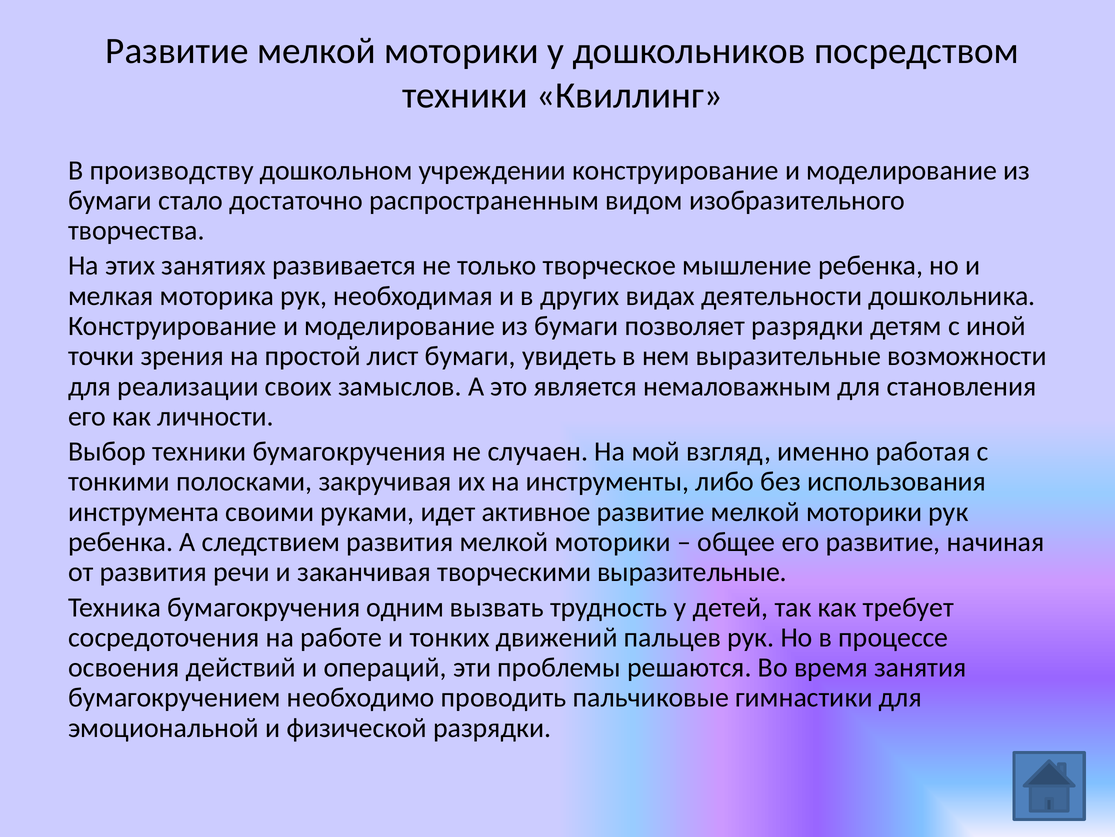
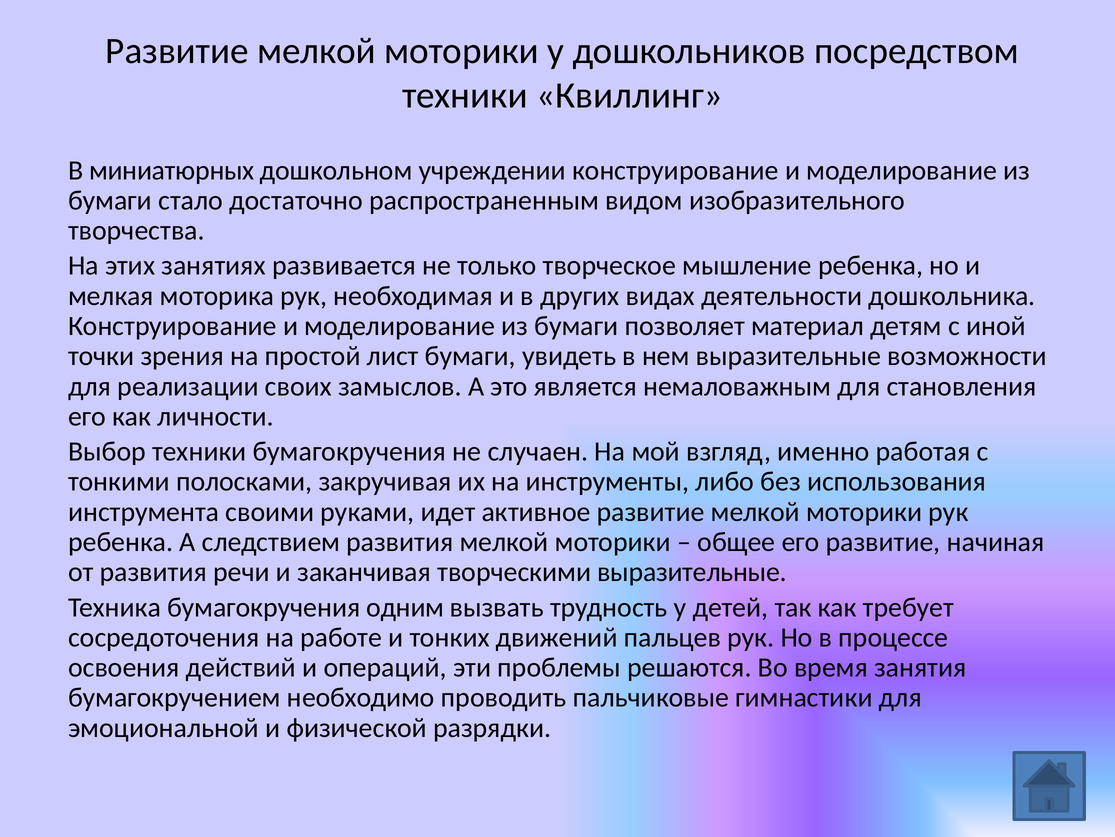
производству: производству -> миниатюрных
позволяет разрядки: разрядки -> материал
